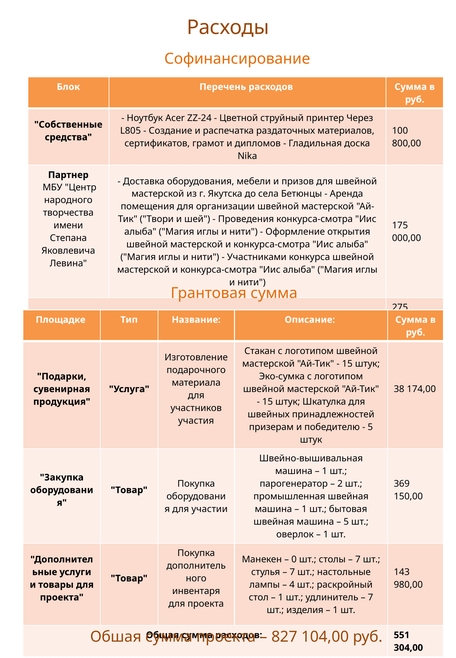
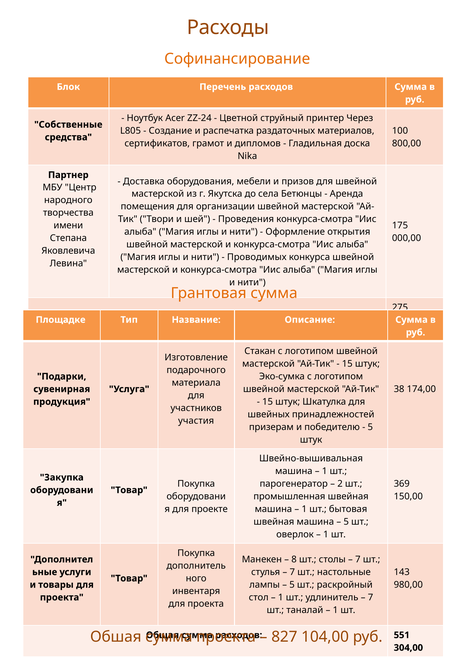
Участниками: Участниками -> Проводимых
участии: участии -> проекте
0: 0 -> 8
4 at (292, 585): 4 -> 5
изделия: изделия -> таналай
